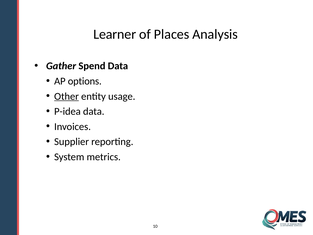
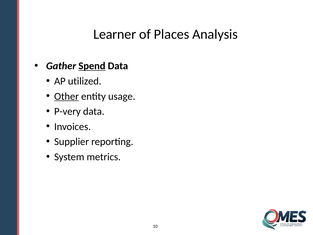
Spend underline: none -> present
options: options -> utilized
P-idea: P-idea -> P-very
